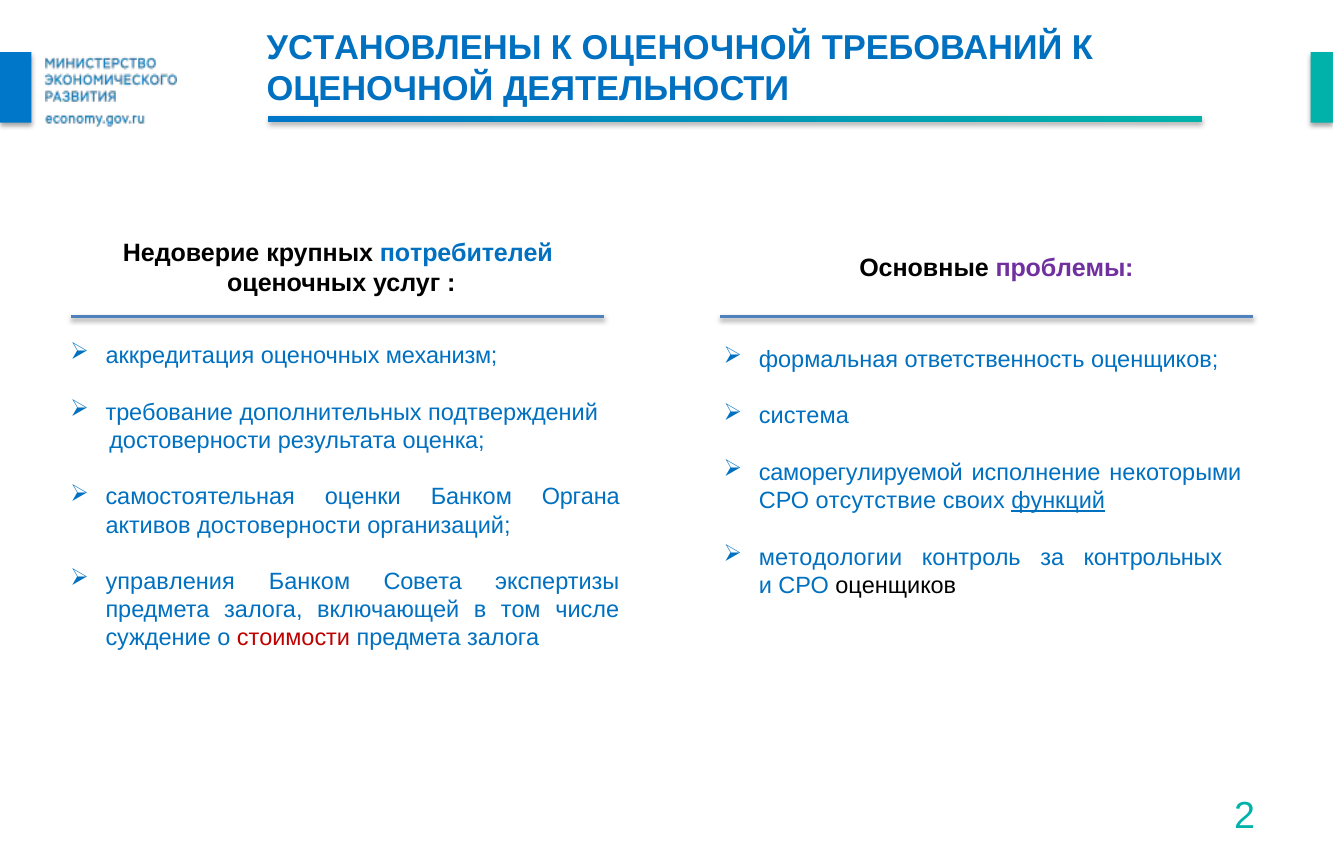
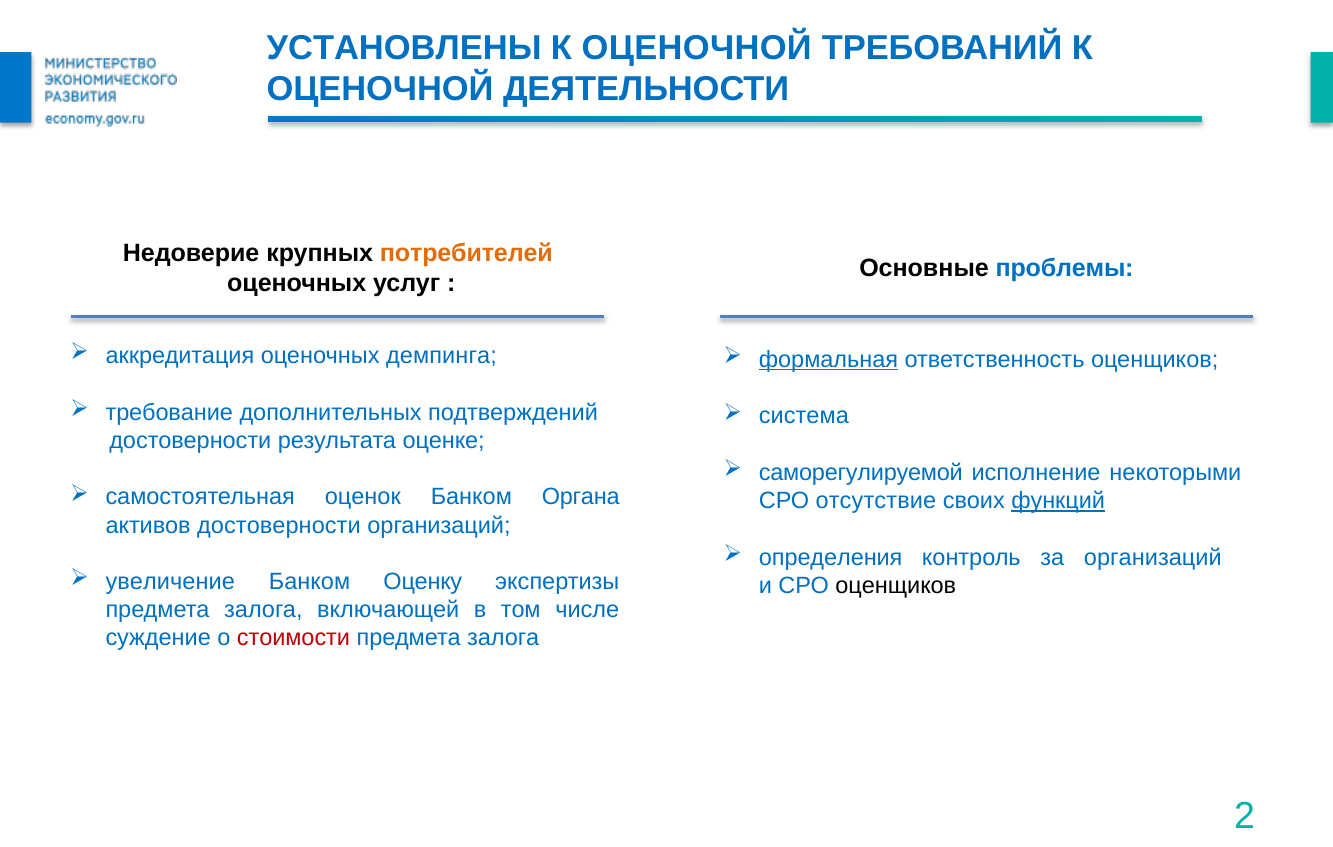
потребителей colour: blue -> orange
проблемы colour: purple -> blue
механизм: механизм -> демпинга
формальная underline: none -> present
оценка: оценка -> оценке
оценки: оценки -> оценок
методологии: методологии -> определения
за контрольных: контрольных -> организаций
управления: управления -> увеличение
Совета: Совета -> Оценку
